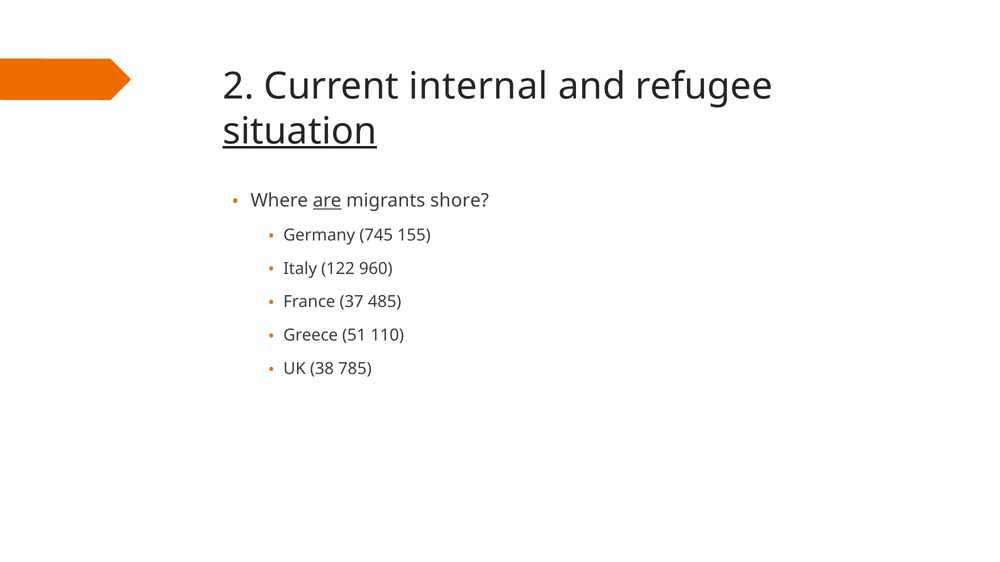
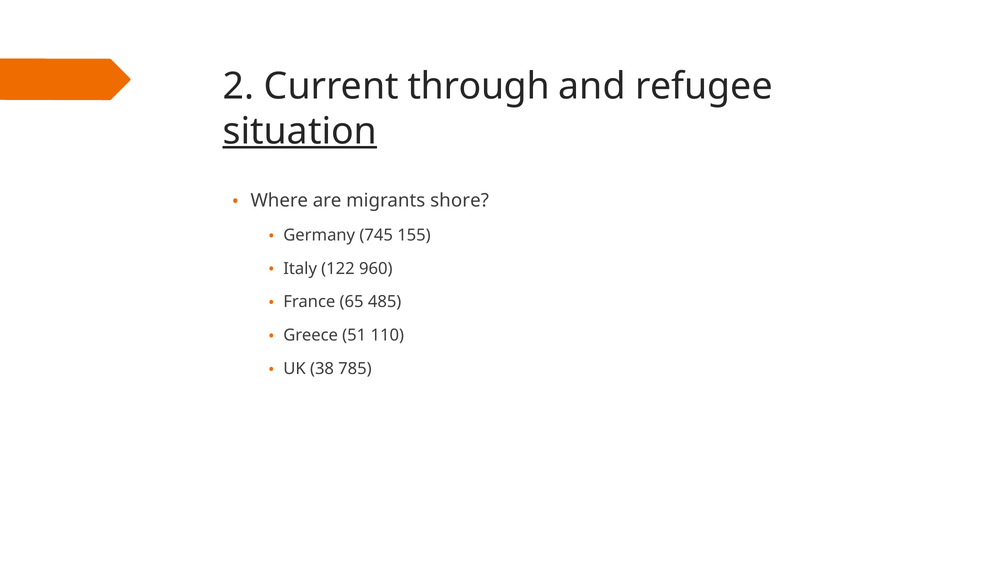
internal: internal -> through
are underline: present -> none
37: 37 -> 65
